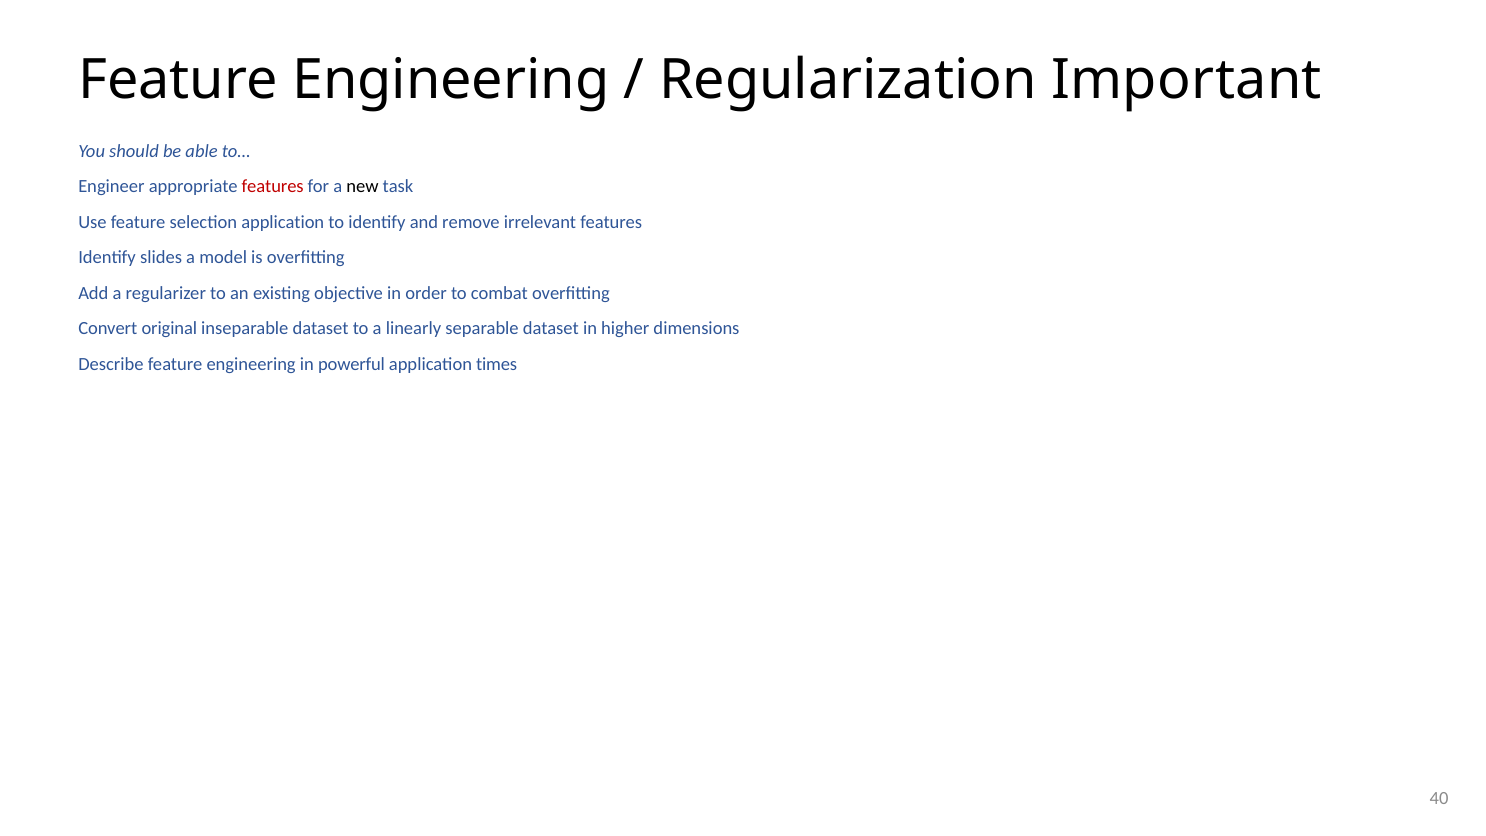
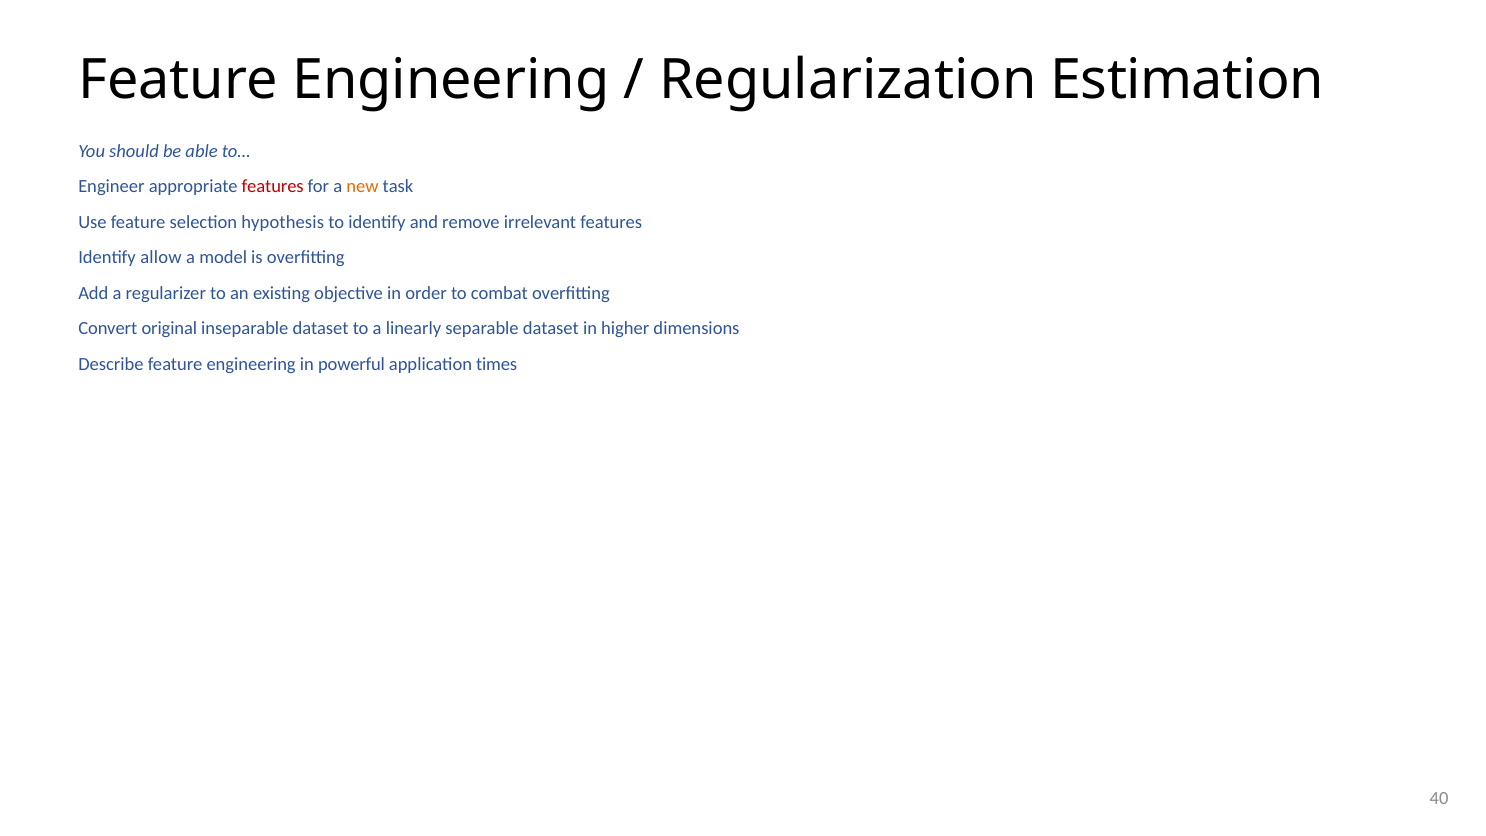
Important: Important -> Estimation
new colour: black -> orange
selection application: application -> hypothesis
slides: slides -> allow
